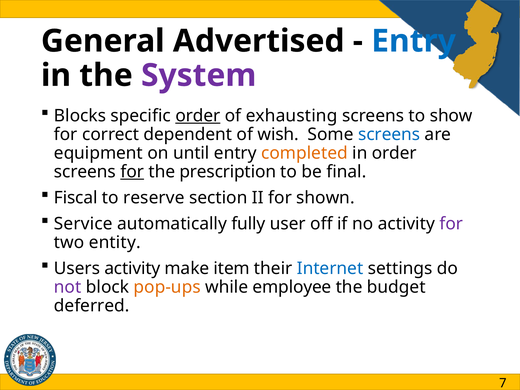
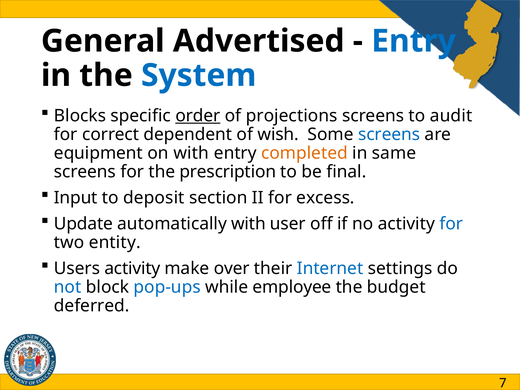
System colour: purple -> blue
exhausting: exhausting -> projections
show: show -> audit
on until: until -> with
in order: order -> same
for at (132, 172) underline: present -> none
Fiscal: Fiscal -> Input
reserve: reserve -> deposit
shown: shown -> excess
Service: Service -> Update
automatically fully: fully -> with
for at (451, 224) colour: purple -> blue
item: item -> over
not colour: purple -> blue
pop-ups colour: orange -> blue
